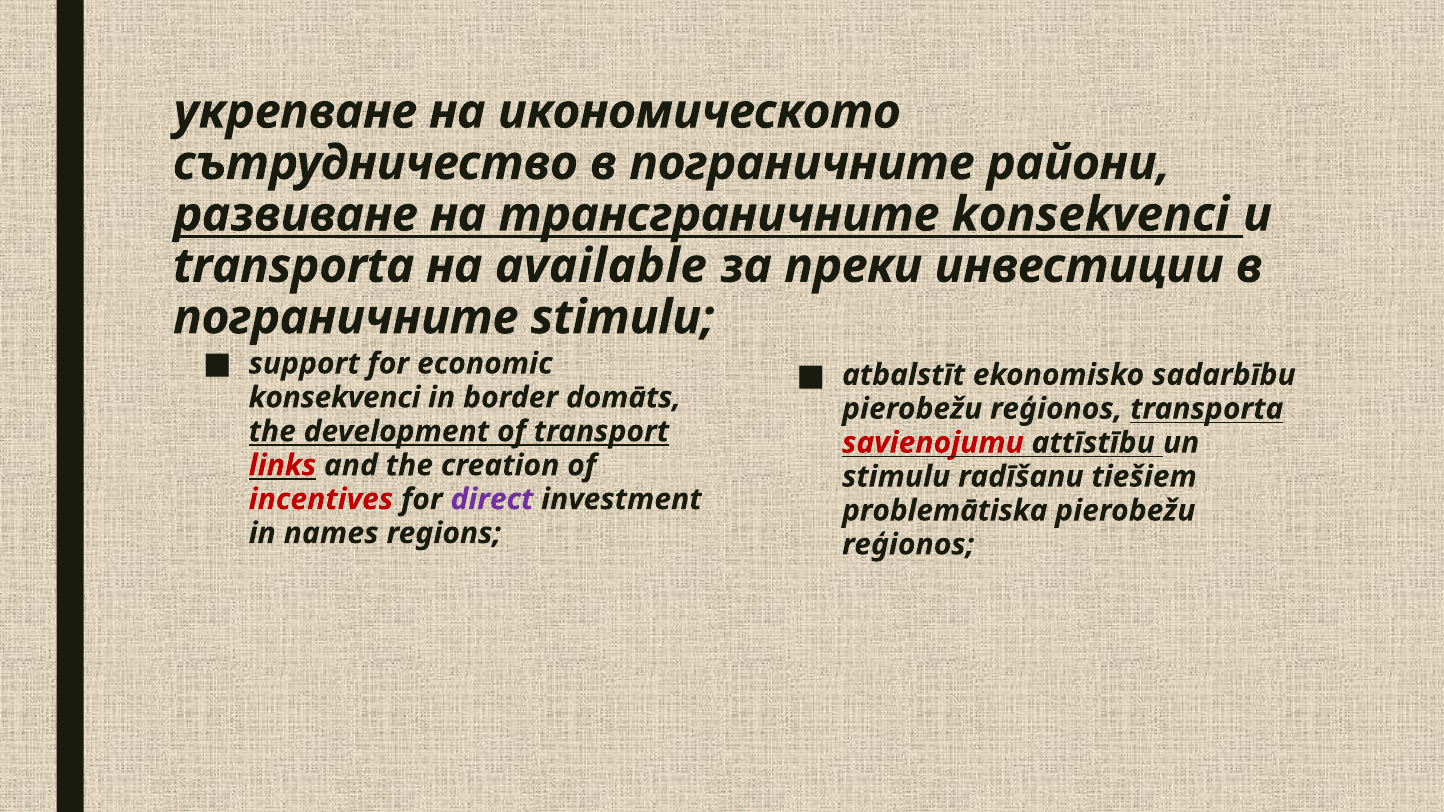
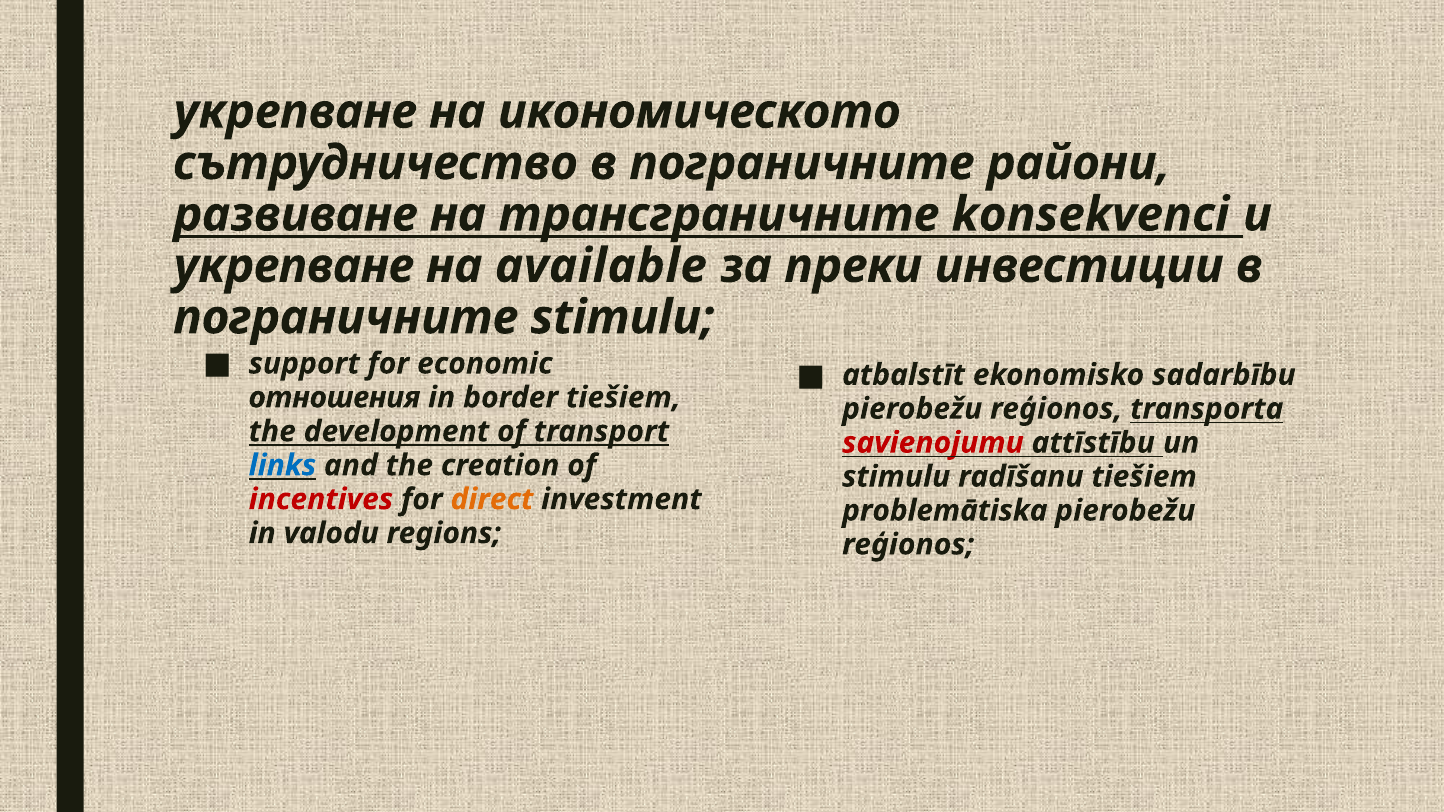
transporta at (294, 266): transporta -> укрепване
konsekvenci at (335, 398): konsekvenci -> отношения
border domāts: domāts -> tiešiem
links colour: red -> blue
direct colour: purple -> orange
names: names -> valodu
